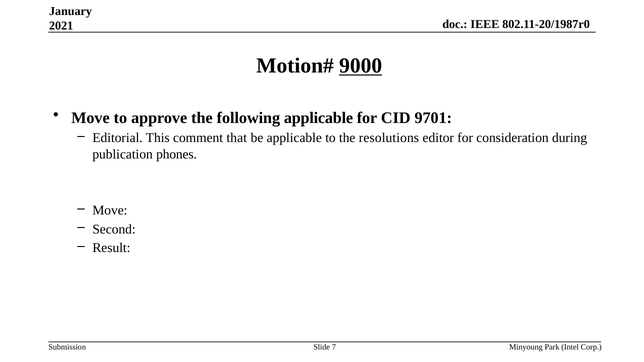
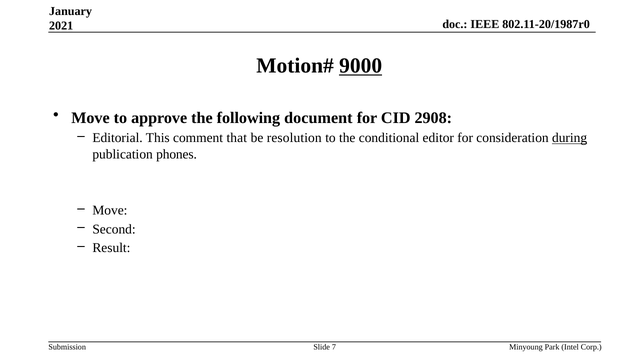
following applicable: applicable -> document
9701: 9701 -> 2908
be applicable: applicable -> resolution
resolutions: resolutions -> conditional
during underline: none -> present
